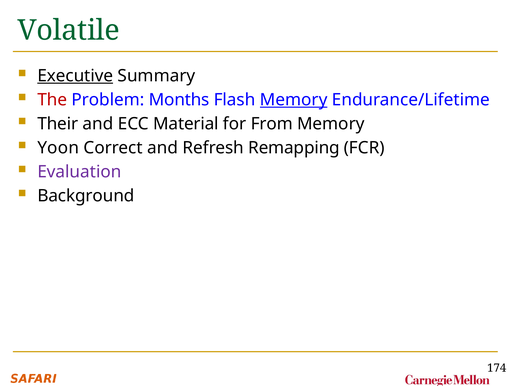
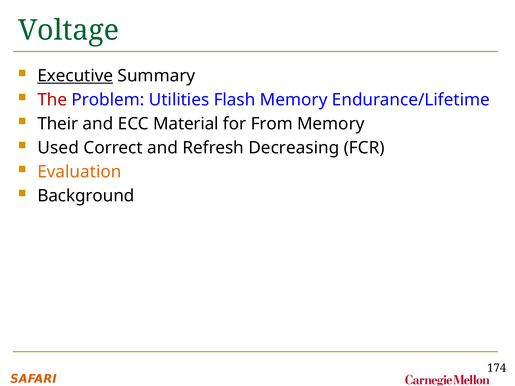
Volatile: Volatile -> Voltage
Months: Months -> Utilities
Memory at (294, 100) underline: present -> none
Yoon: Yoon -> Used
Remapping: Remapping -> Decreasing
Evaluation colour: purple -> orange
